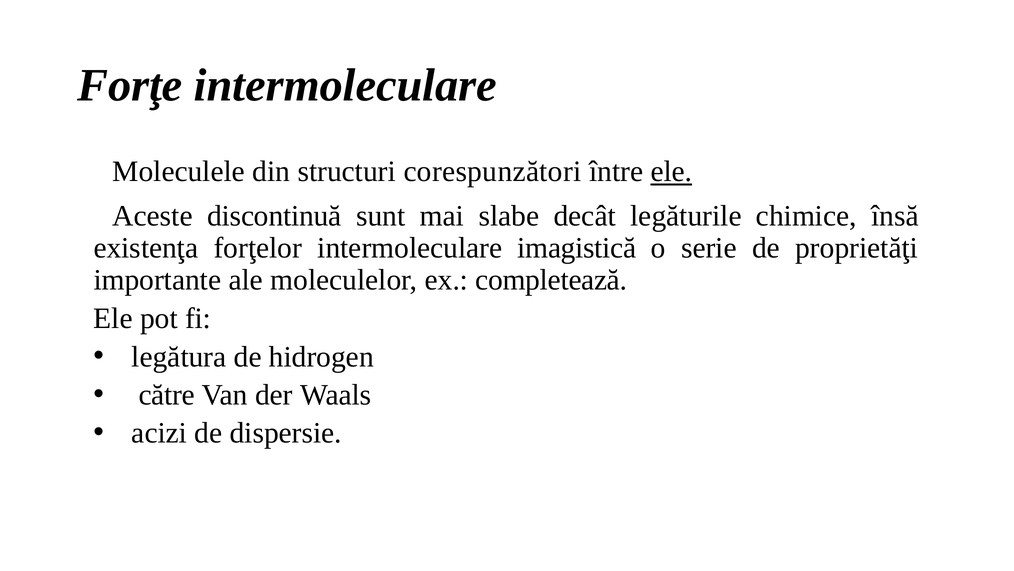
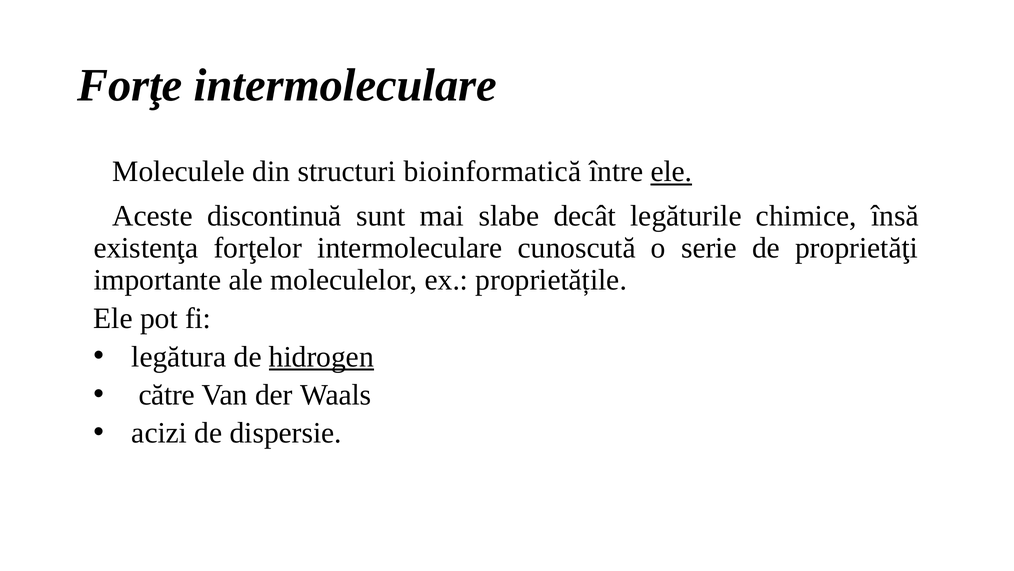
corespunzători: corespunzători -> bioinformatică
imagistică: imagistică -> cunoscută
completează: completează -> proprietățile
hidrogen underline: none -> present
